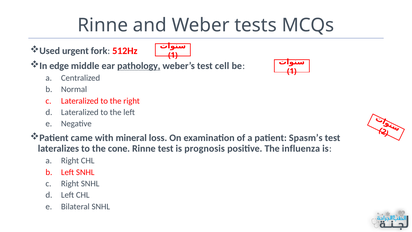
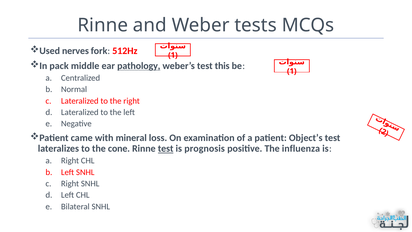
urgent: urgent -> nerves
edge: edge -> pack
cell: cell -> this
Spasm’s: Spasm’s -> Object’s
test at (166, 149) underline: none -> present
